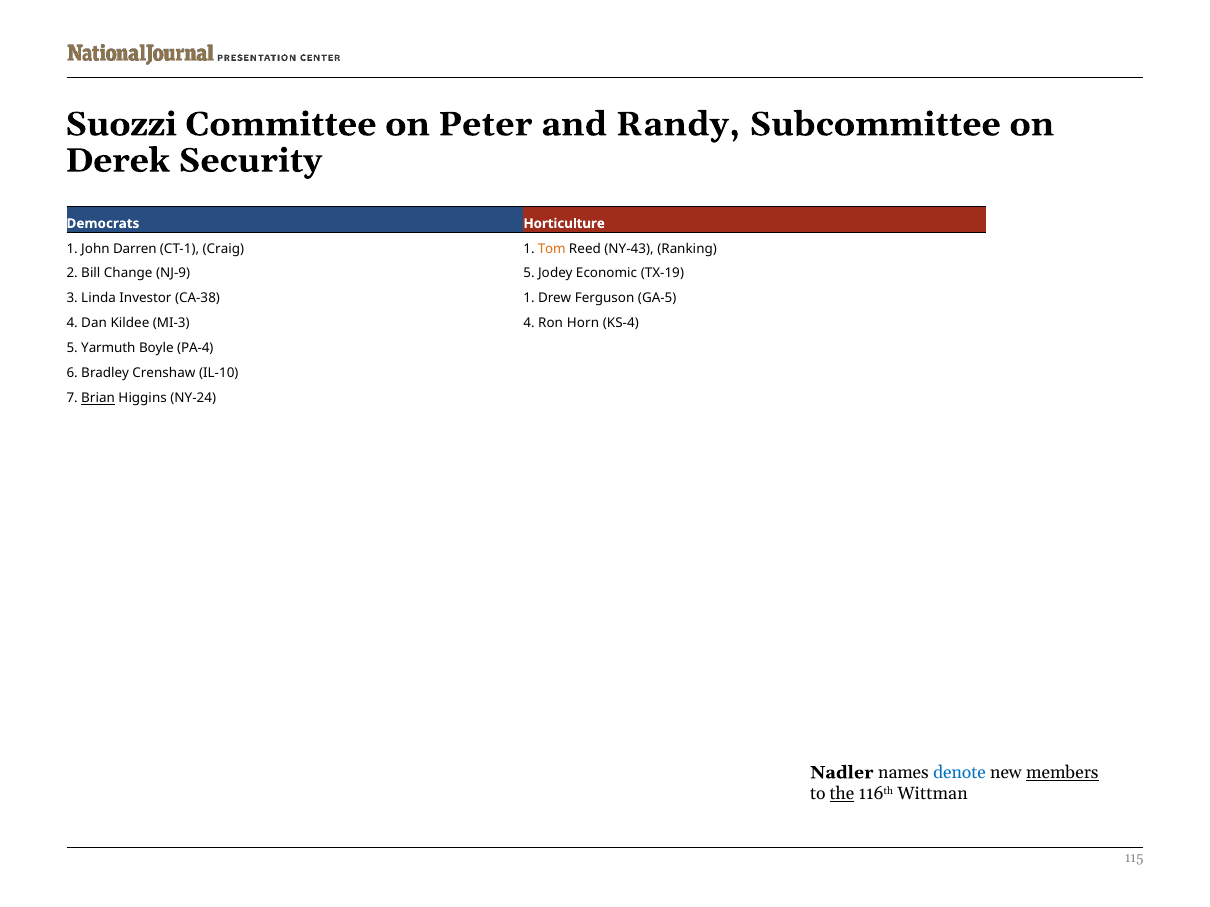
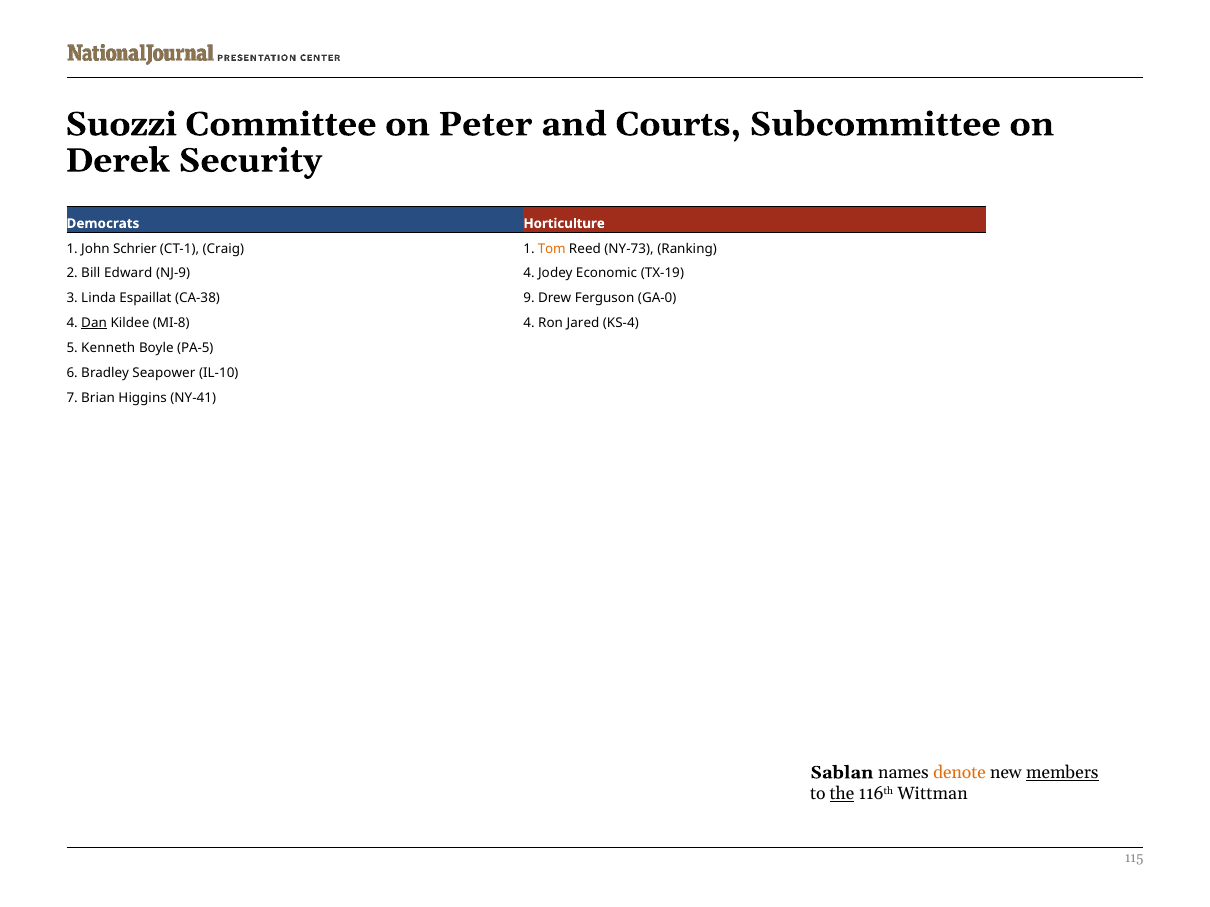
Randy: Randy -> Courts
Darren: Darren -> Schrier
NY-43: NY-43 -> NY-73
Change: Change -> Edward
NJ-9 5: 5 -> 4
Investor: Investor -> Espaillat
CA-38 1: 1 -> 9
GA-5: GA-5 -> GA-0
Dan underline: none -> present
MI-3: MI-3 -> MI-8
Horn: Horn -> Jared
Yarmuth: Yarmuth -> Kenneth
PA-4: PA-4 -> PA-5
Crenshaw: Crenshaw -> Seapower
Brian underline: present -> none
NY-24: NY-24 -> NY-41
Nadler: Nadler -> Sablan
denote colour: blue -> orange
